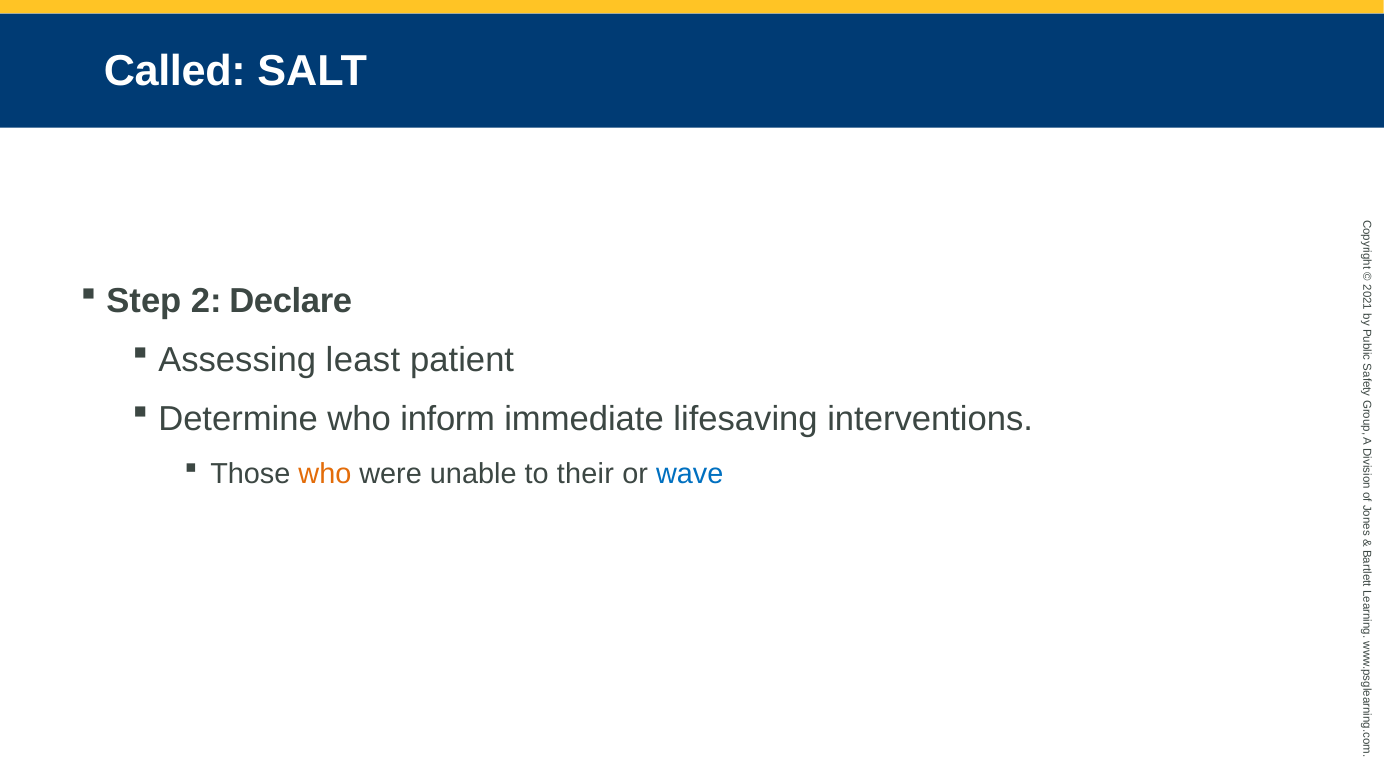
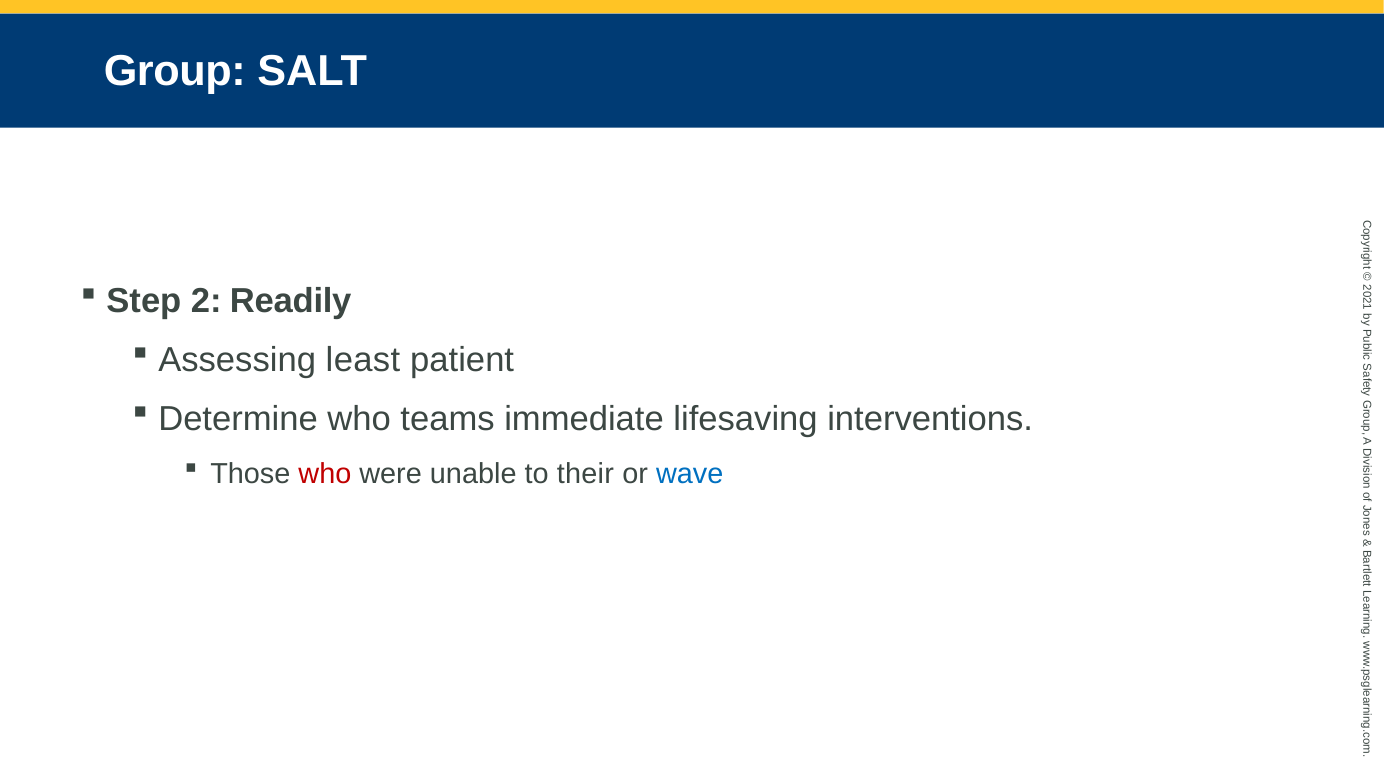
Called: Called -> Group
Declare: Declare -> Readily
inform: inform -> teams
who at (325, 474) colour: orange -> red
